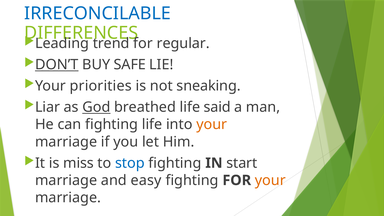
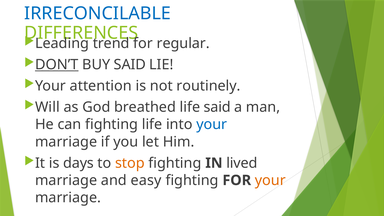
BUY SAFE: SAFE -> SAID
priorities: priorities -> attention
sneaking: sneaking -> routinely
Liar: Liar -> Will
God underline: present -> none
your at (212, 124) colour: orange -> blue
miss: miss -> days
stop colour: blue -> orange
start: start -> lived
